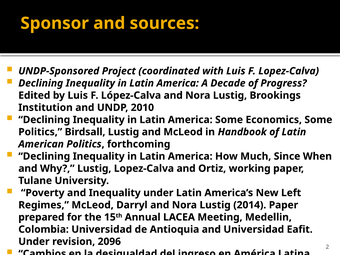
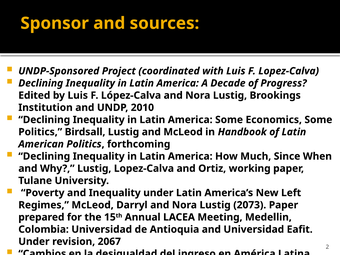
2014: 2014 -> 2073
2096: 2096 -> 2067
